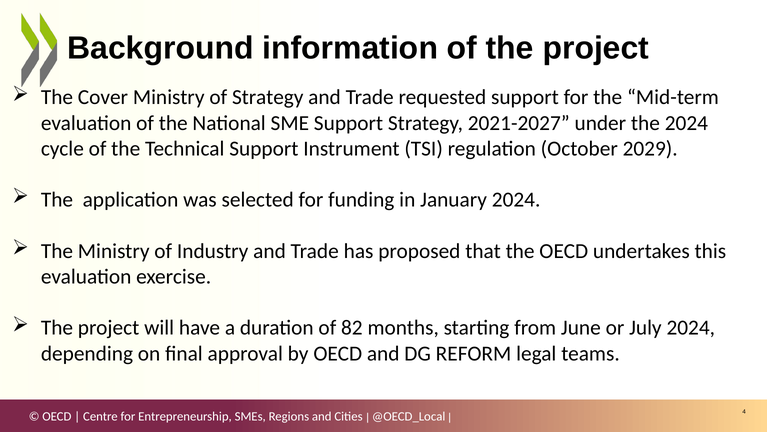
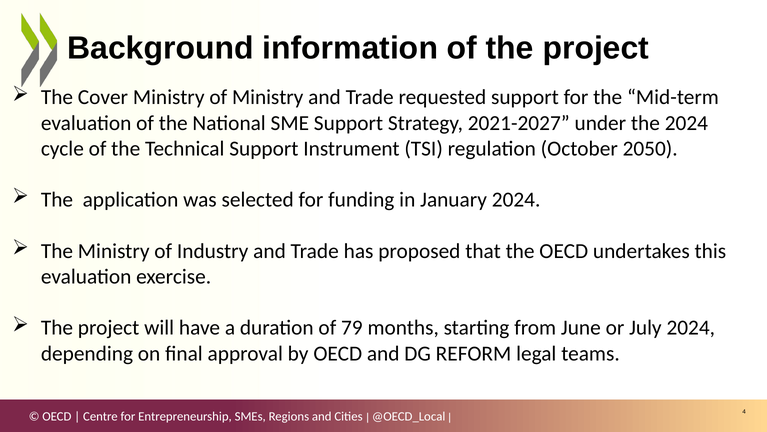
of Strategy: Strategy -> Ministry
2029: 2029 -> 2050
82: 82 -> 79
